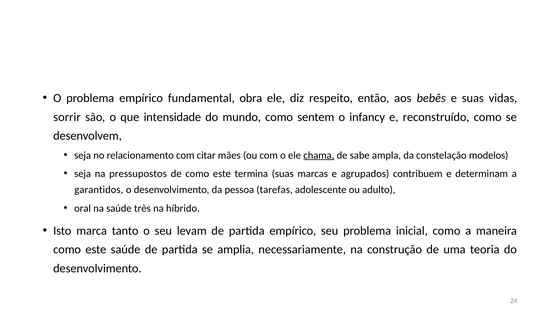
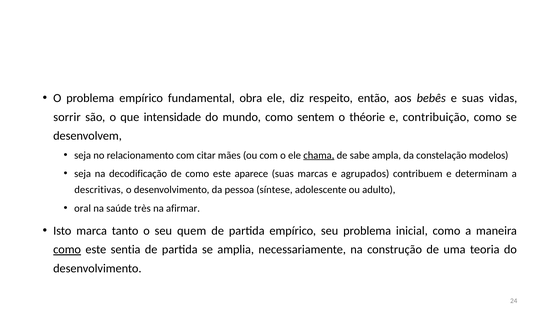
infancy: infancy -> théorie
reconstruído: reconstruído -> contribuição
pressupostos: pressupostos -> decodificação
termina: termina -> aparece
garantidos: garantidos -> descritivas
tarefas: tarefas -> síntese
híbrido: híbrido -> afirmar
levam: levam -> quem
como at (67, 250) underline: none -> present
este saúde: saúde -> sentia
